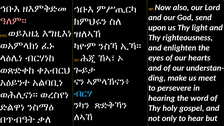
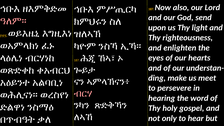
ብርሃ colour: light blue -> pink
